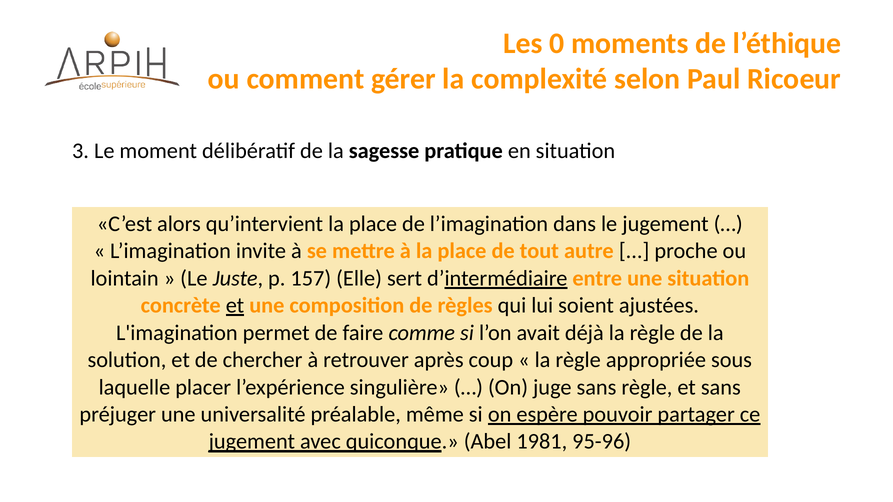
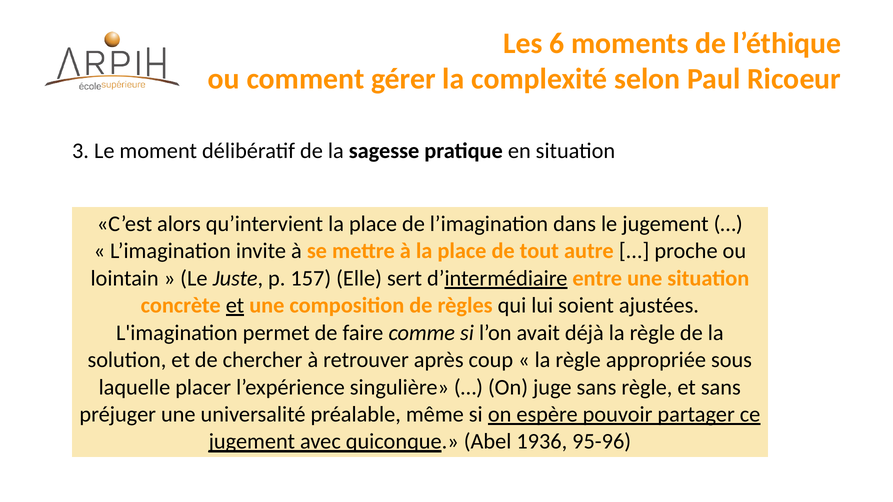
0: 0 -> 6
1981: 1981 -> 1936
